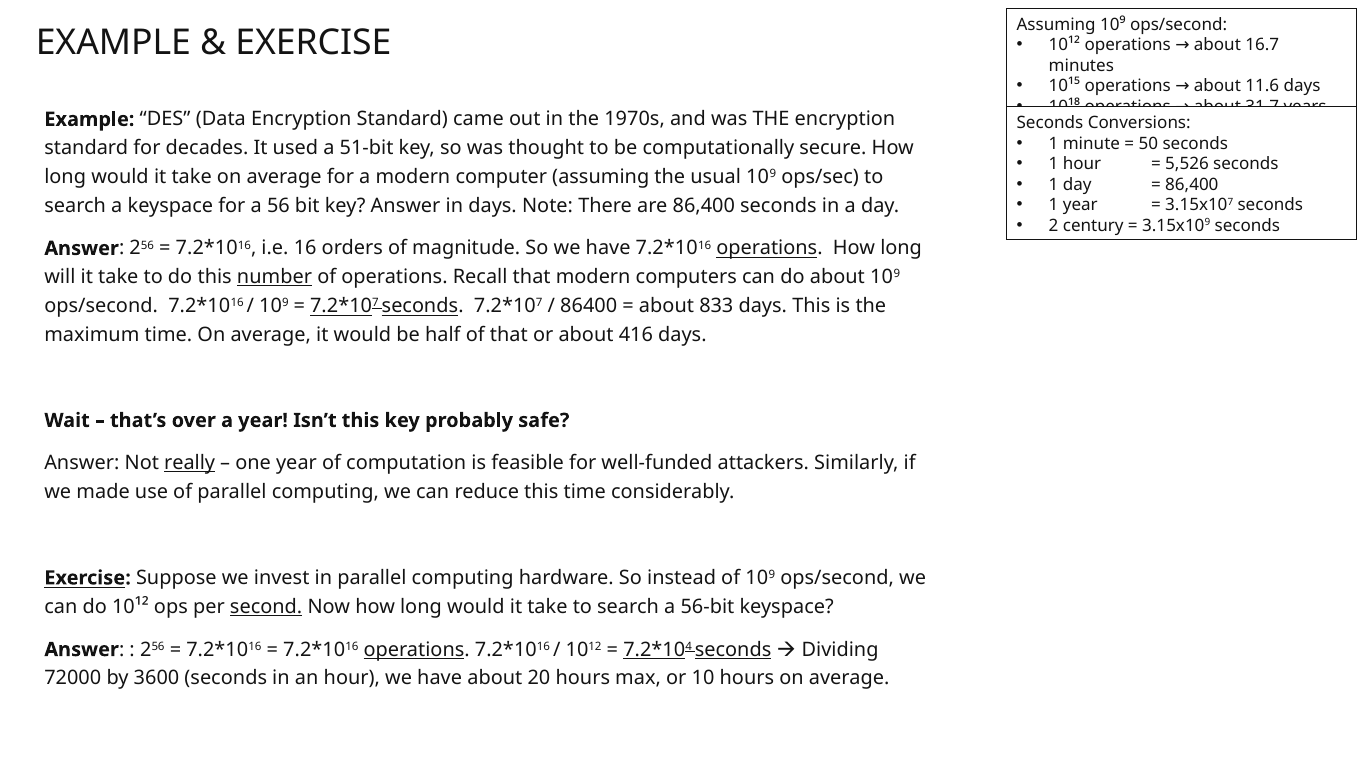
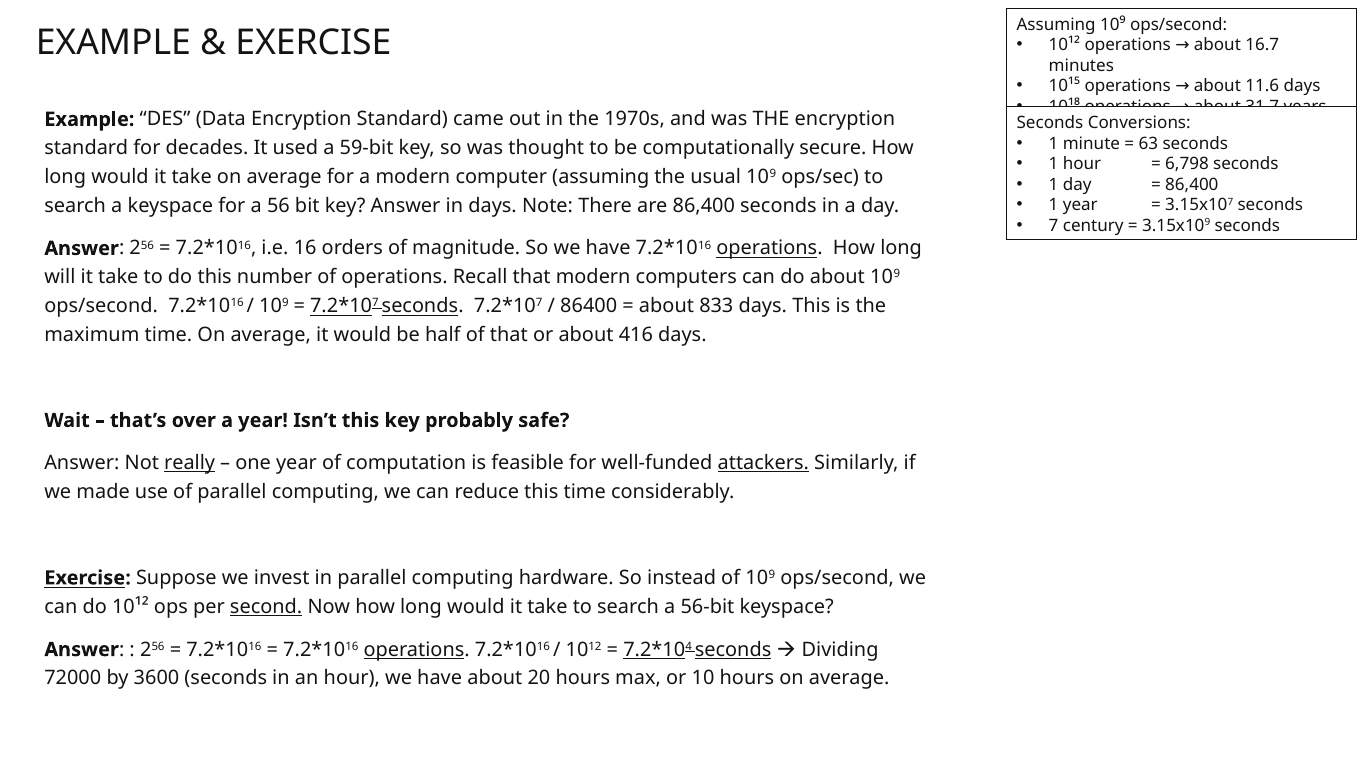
50: 50 -> 63
51-bit: 51-bit -> 59-bit
5,526: 5,526 -> 6,798
2: 2 -> 7
number underline: present -> none
attackers underline: none -> present
